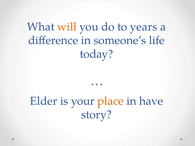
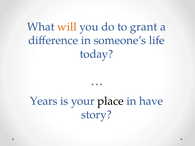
years: years -> grant
Elder: Elder -> Years
place colour: orange -> black
